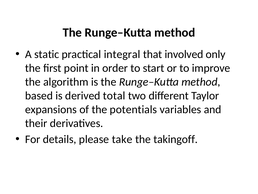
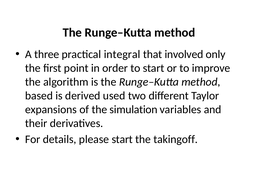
static: static -> three
total: total -> used
potentials: potentials -> simulation
please take: take -> start
